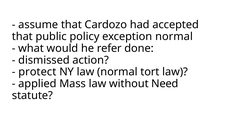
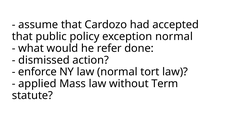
protect: protect -> enforce
Need: Need -> Term
